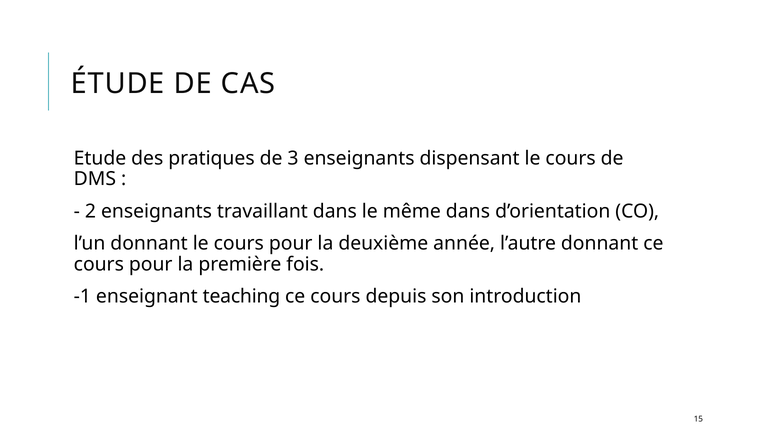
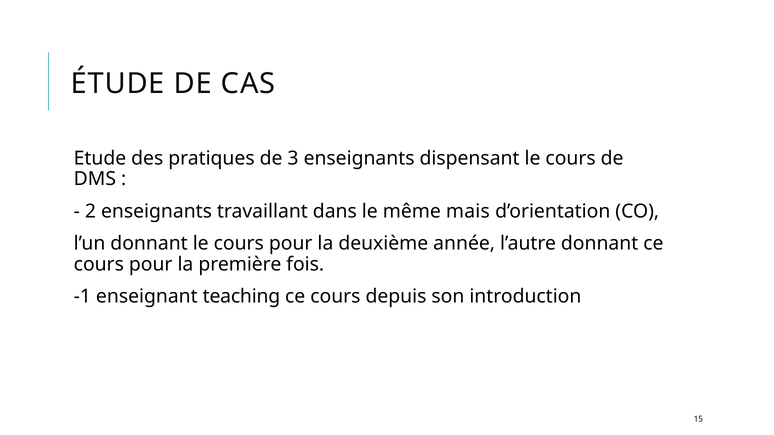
même dans: dans -> mais
